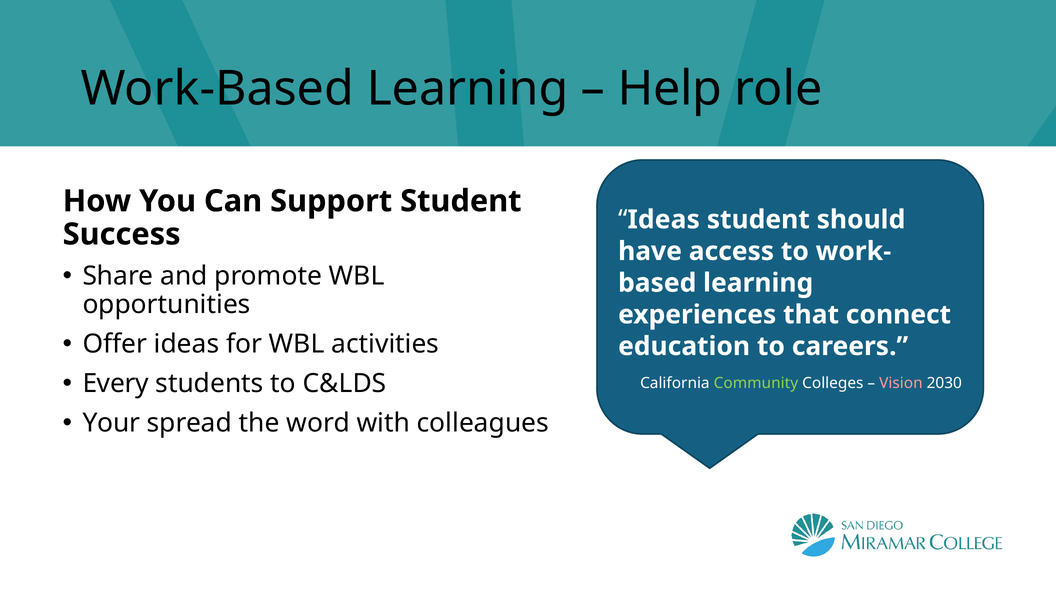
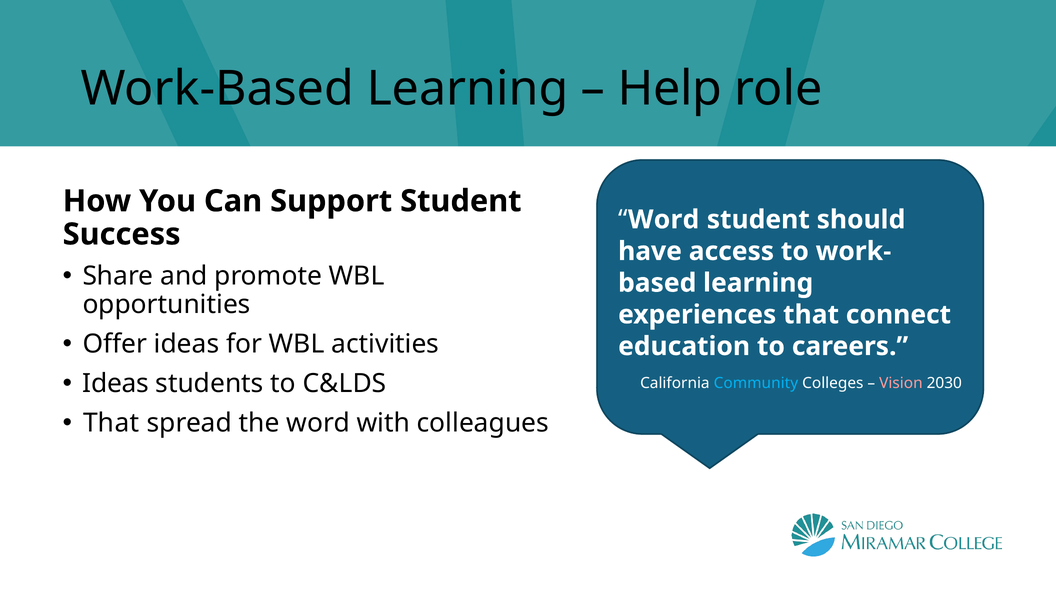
Ideas at (664, 220): Ideas -> Word
Every at (116, 384): Every -> Ideas
Community colour: light green -> light blue
Your at (111, 423): Your -> That
